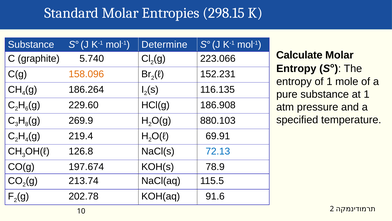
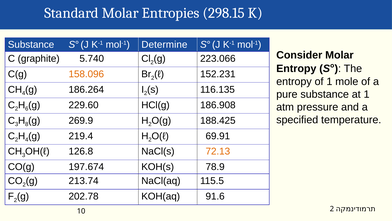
Calculate: Calculate -> Consider
880.103: 880.103 -> 188.425
72.13 colour: blue -> orange
